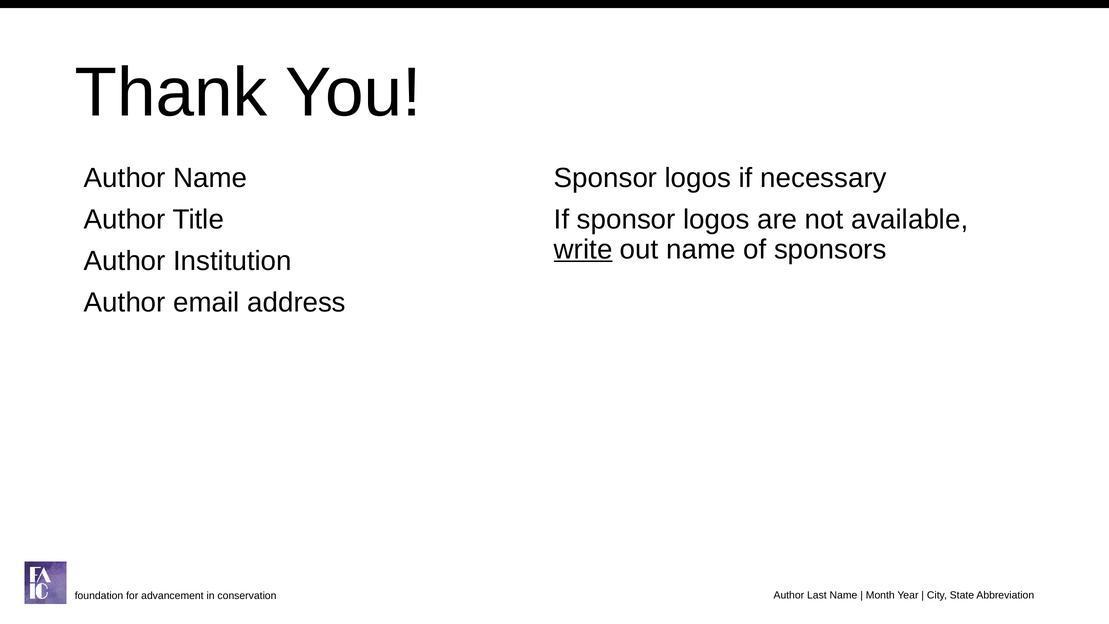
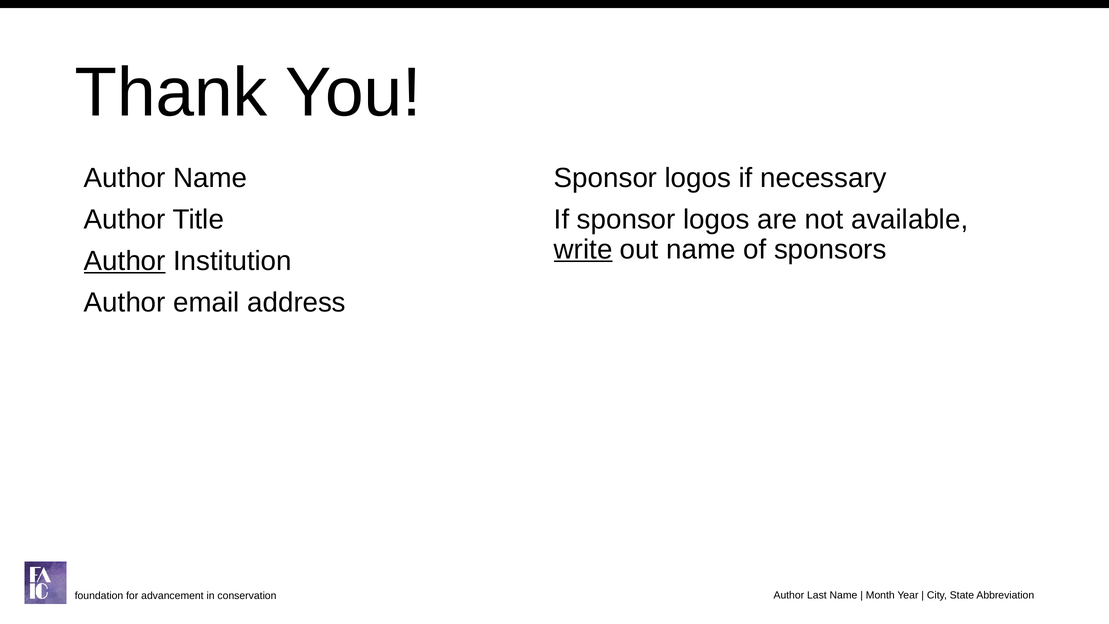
Author at (125, 261) underline: none -> present
